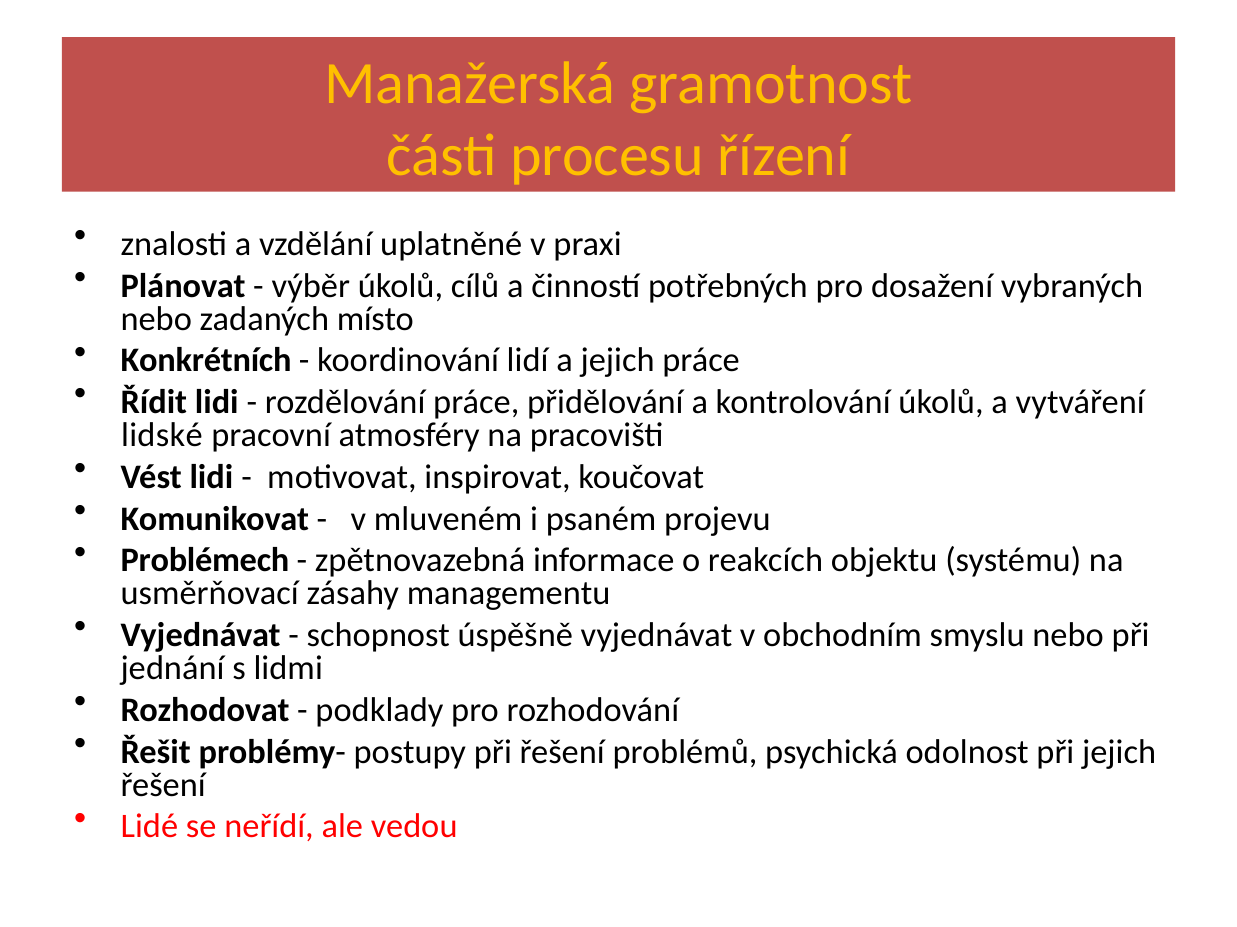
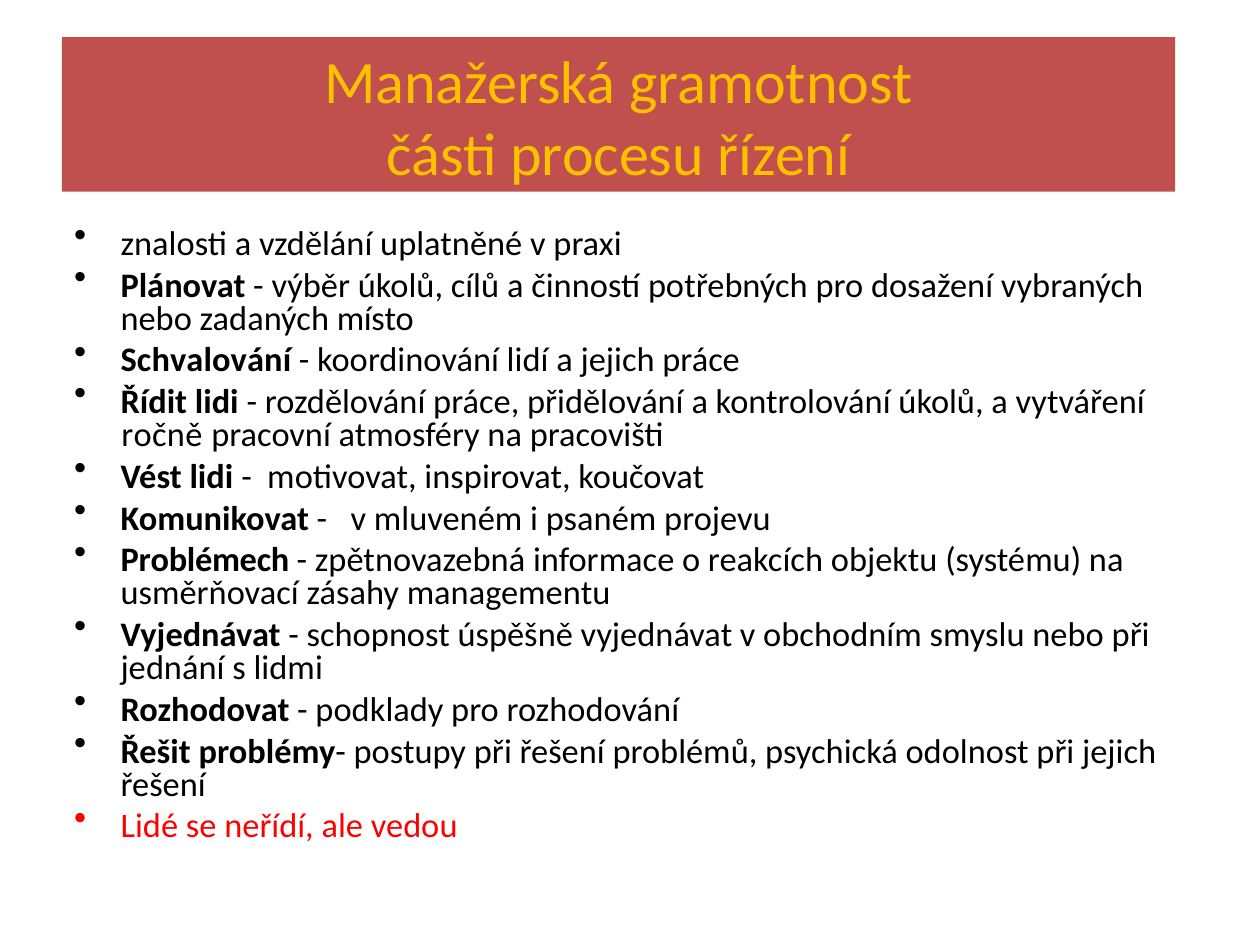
Konkrétních: Konkrétních -> Schvalování
lidské: lidské -> ročně
